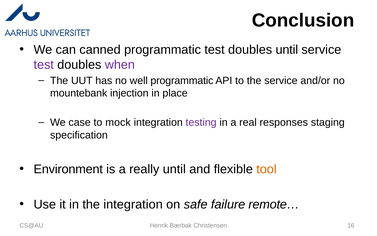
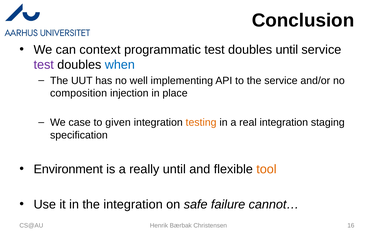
canned: canned -> context
when colour: purple -> blue
well programmatic: programmatic -> implementing
mountebank: mountebank -> composition
mock: mock -> given
testing colour: purple -> orange
real responses: responses -> integration
remote…: remote… -> cannot…
